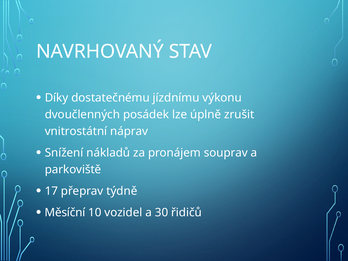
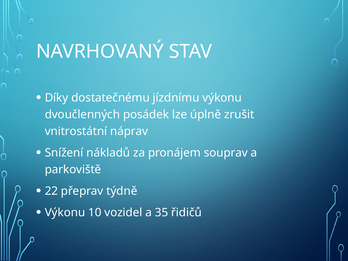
17: 17 -> 22
Měsíční at (65, 213): Měsíční -> Výkonu
30: 30 -> 35
